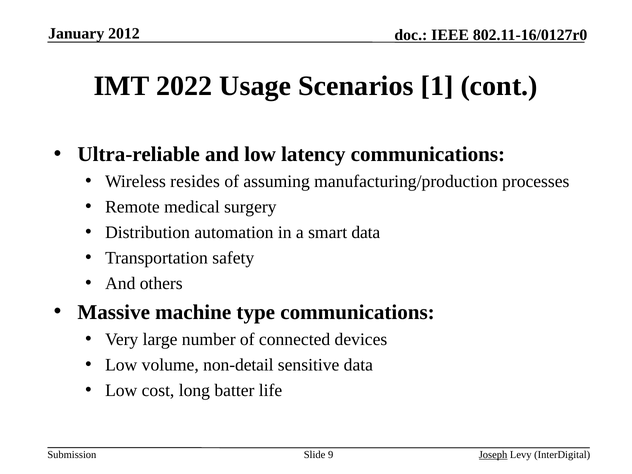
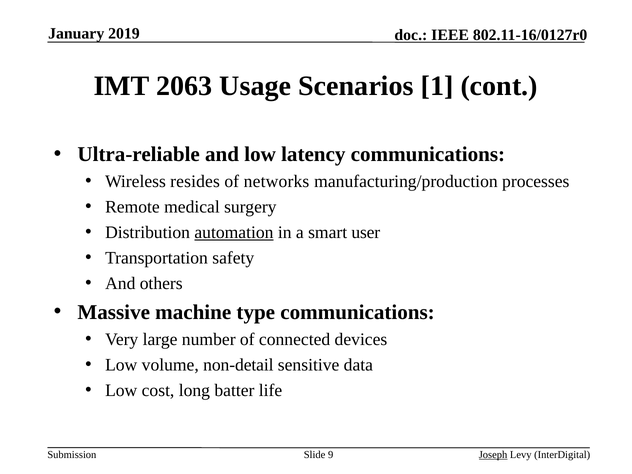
2012: 2012 -> 2019
2022: 2022 -> 2063
assuming: assuming -> networks
automation underline: none -> present
smart data: data -> user
